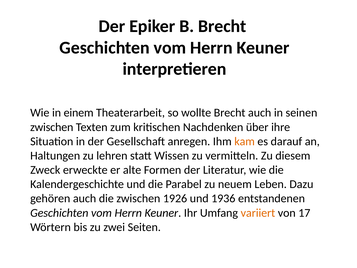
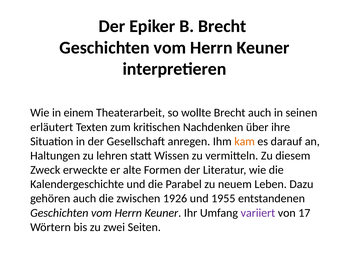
zwischen at (52, 127): zwischen -> erläutert
1936: 1936 -> 1955
variiert colour: orange -> purple
